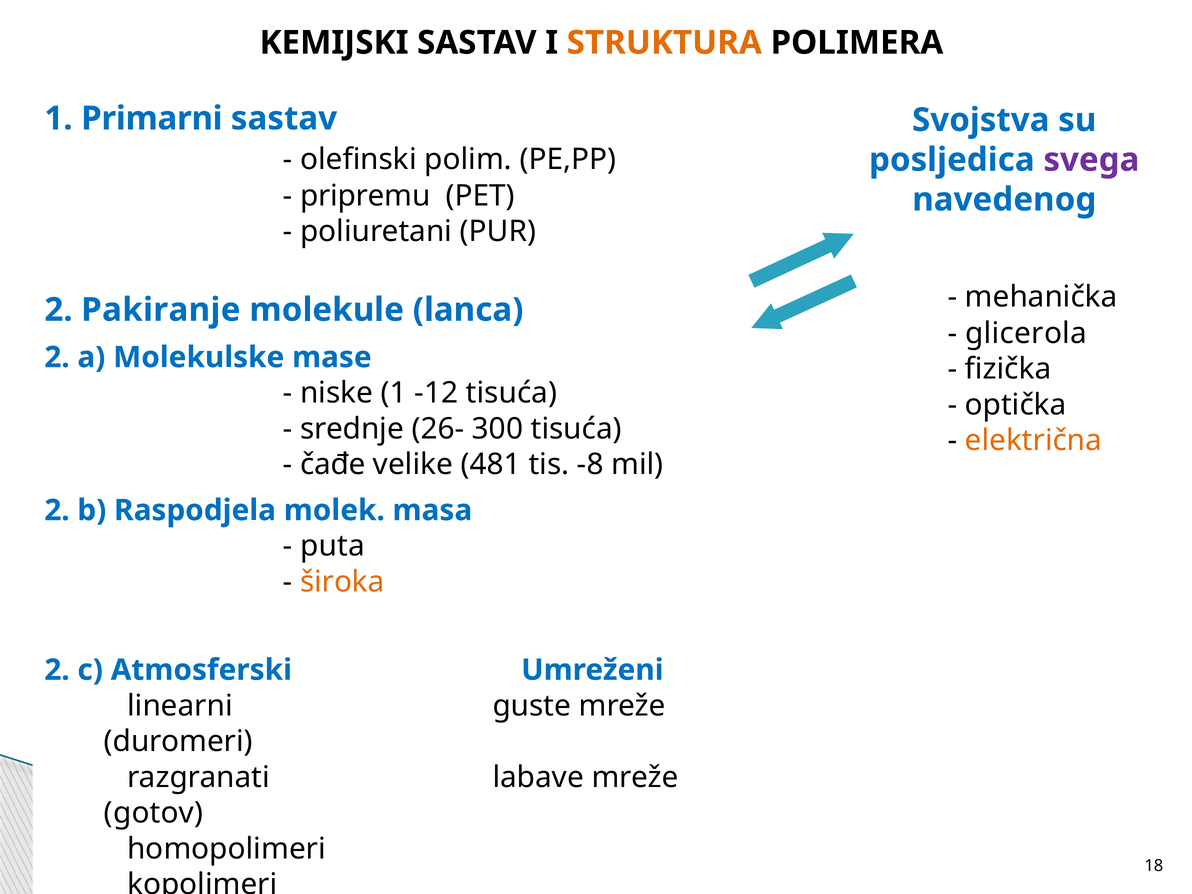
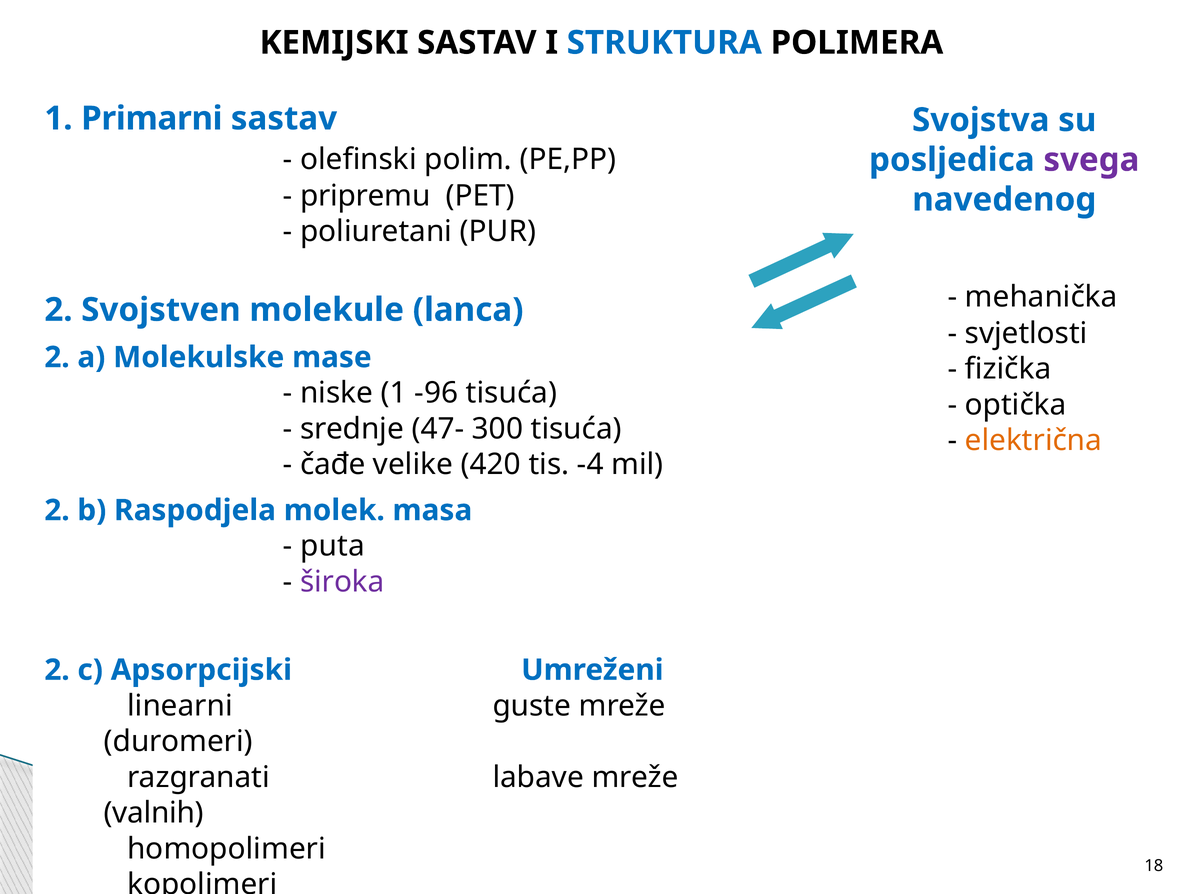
STRUKTURA colour: orange -> blue
Pakiranje: Pakiranje -> Svojstven
glicerola: glicerola -> svjetlosti
-12: -12 -> -96
26-: 26- -> 47-
481: 481 -> 420
-8: -8 -> -4
široka colour: orange -> purple
Atmosferski: Atmosferski -> Apsorpcijski
gotov: gotov -> valnih
